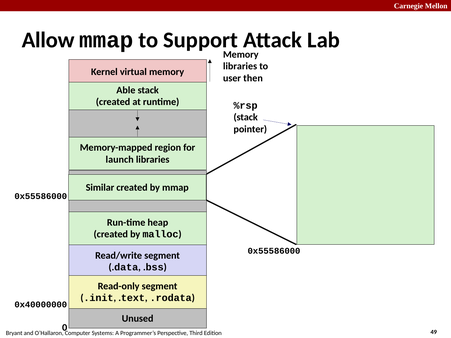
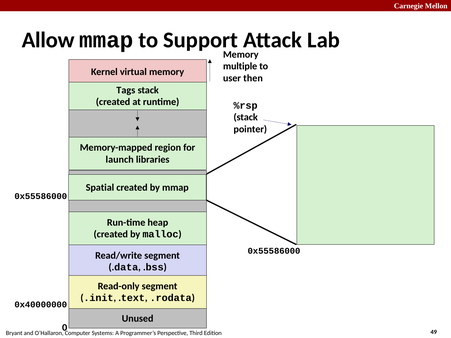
libraries at (240, 66): libraries -> multiple
Able: Able -> Tags
Similar: Similar -> Spatial
